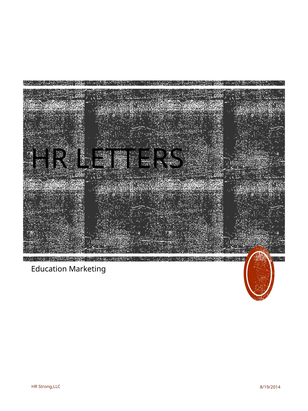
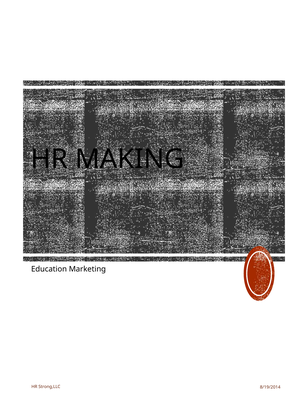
LETTERS: LETTERS -> MAKING
